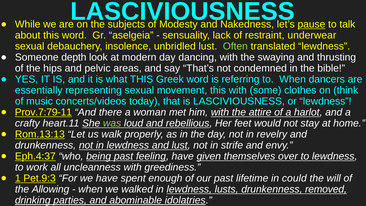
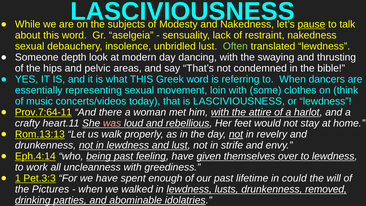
restraint underwear: underwear -> nakedness
movement this: this -> loin
Prov.7:79-11: Prov.7:79-11 -> Prov.7:64-11
was colour: light green -> pink
not at (236, 134) underline: none -> present
Eph.4:37: Eph.4:37 -> Eph.4:14
Pet.9:3: Pet.9:3 -> Pet.3:3
Allowing: Allowing -> Pictures
